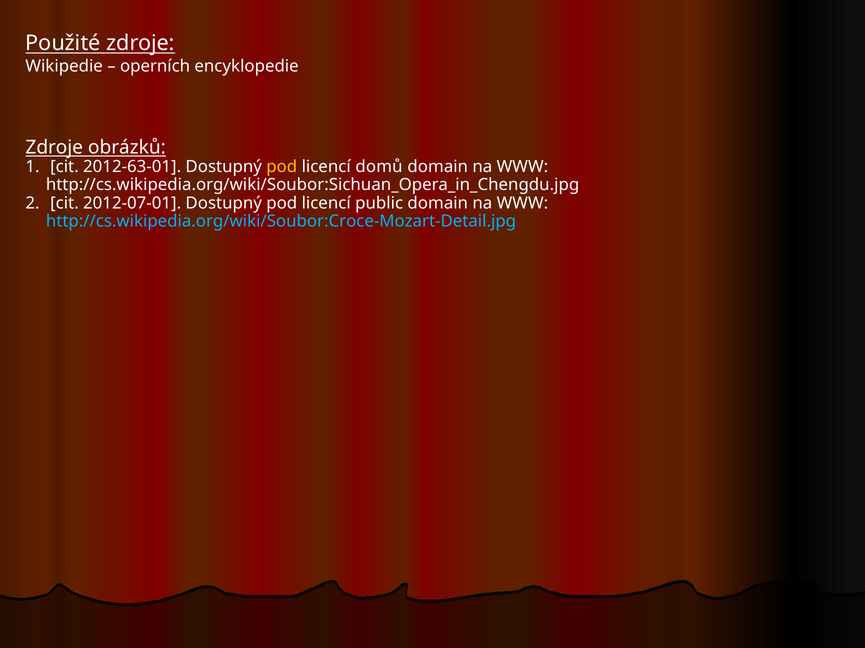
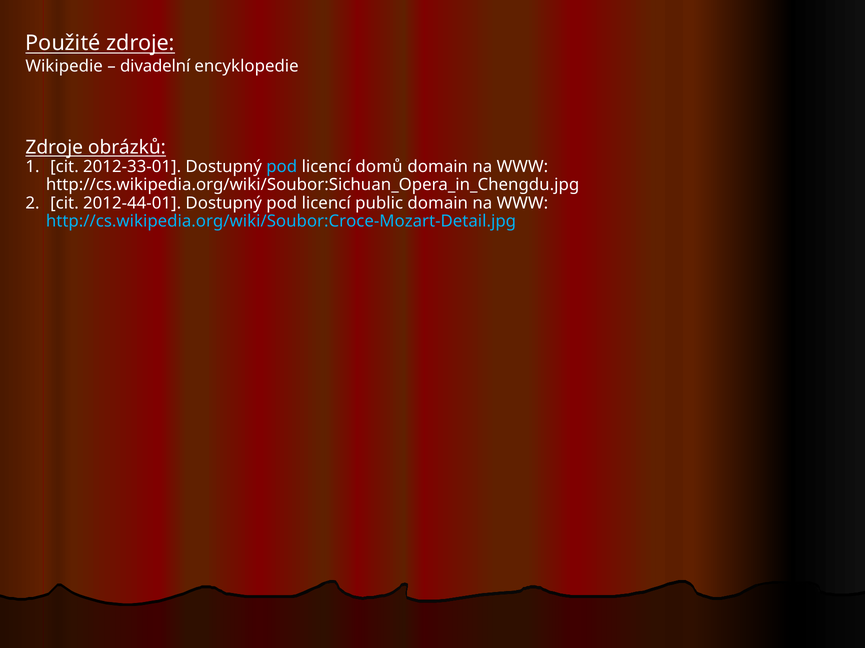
operních: operních -> divadelní
2012-63-01: 2012-63-01 -> 2012-33-01
pod at (282, 167) colour: yellow -> light blue
2012-07-01: 2012-07-01 -> 2012-44-01
